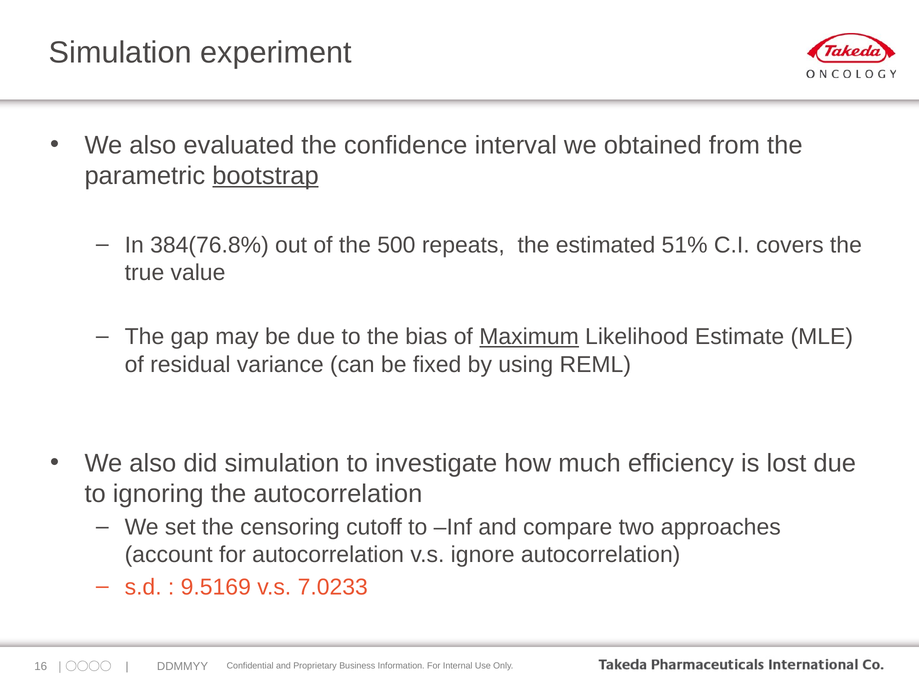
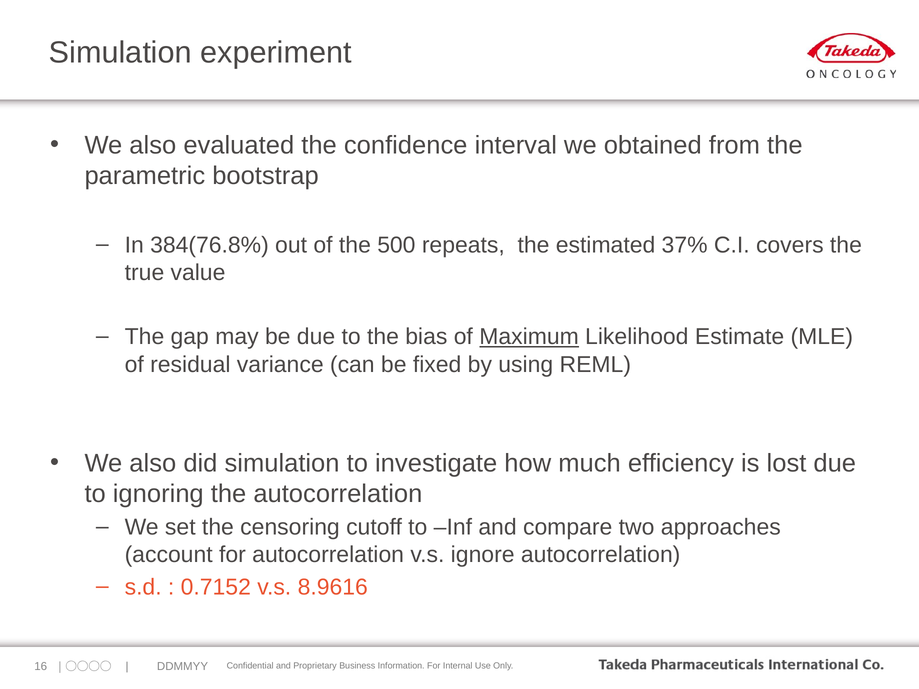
bootstrap underline: present -> none
51%: 51% -> 37%
9.5169: 9.5169 -> 0.7152
7.0233: 7.0233 -> 8.9616
